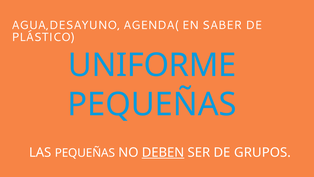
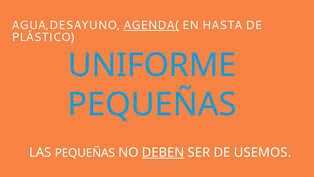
AGENDA( underline: none -> present
SABER: SABER -> HASTA
GRUPOS: GRUPOS -> USEMOS
